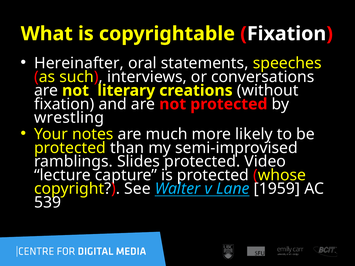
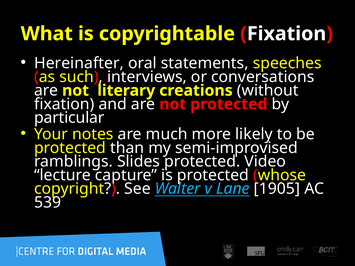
wrestling: wrestling -> particular
1959: 1959 -> 1905
